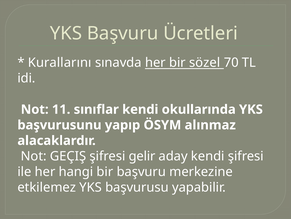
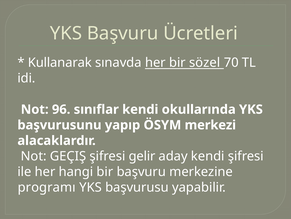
Kurallarını: Kurallarını -> Kullanarak
11: 11 -> 96
alınmaz: alınmaz -> merkezi
etkilemez: etkilemez -> programı
